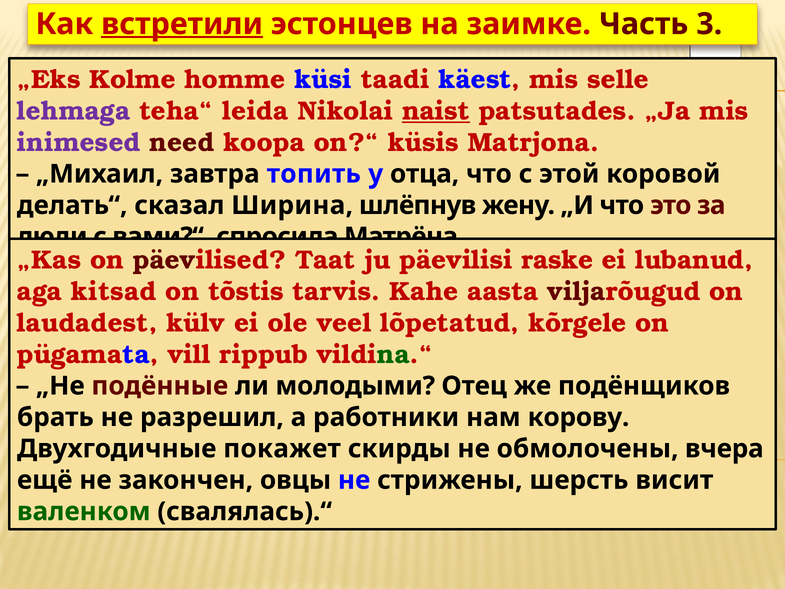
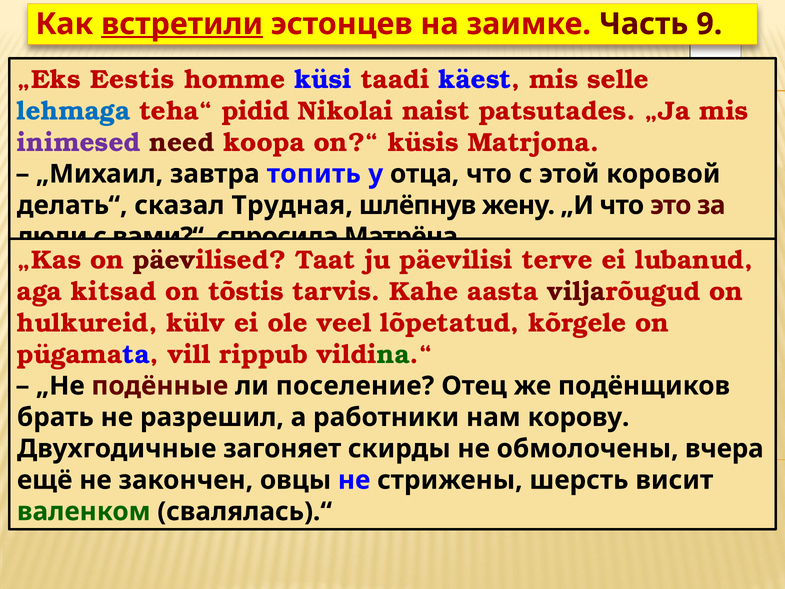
3: 3 -> 9
Kolme: Kolme -> Eestis
lehmaga colour: purple -> blue
leida: leida -> pidid
naist underline: present -> none
Ширина: Ширина -> Трудная
raske: raske -> terve
laudadest: laudadest -> hulkureid
молодыми: молодыми -> поселение
покажет: покажет -> загоняет
